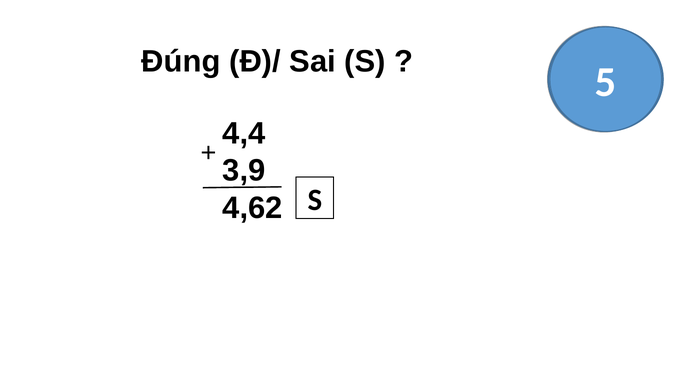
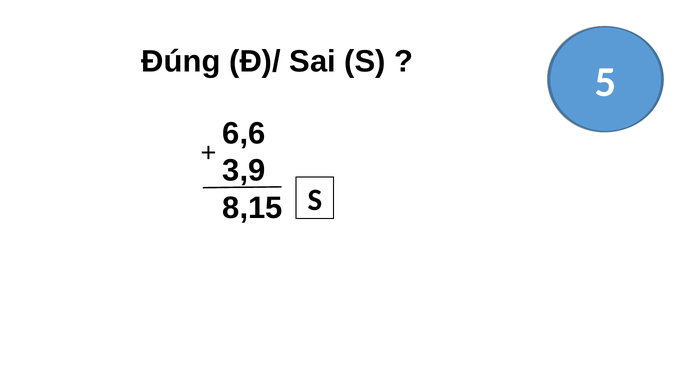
4,4: 4,4 -> 6,6
4,62: 4,62 -> 8,15
